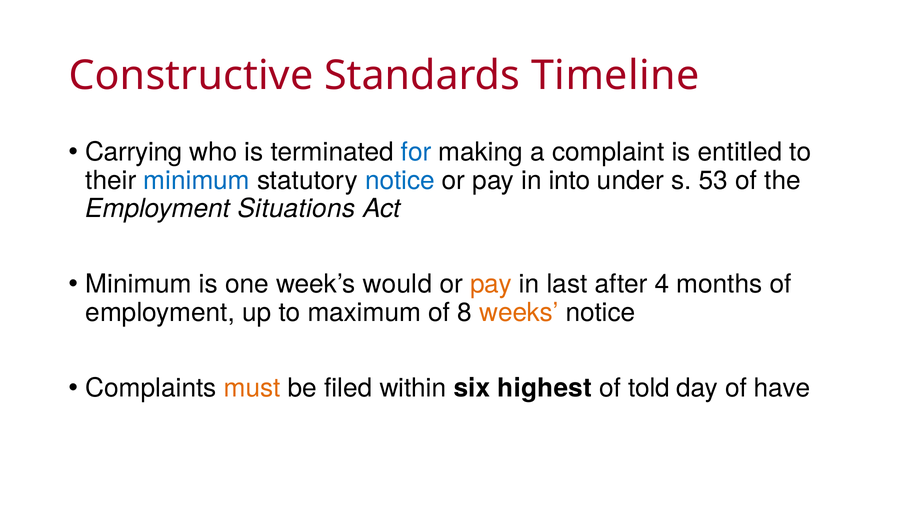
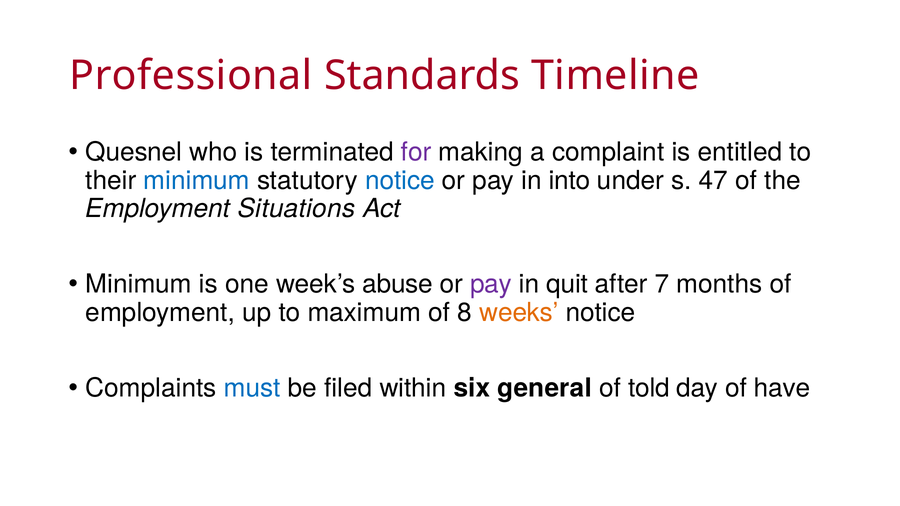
Constructive: Constructive -> Professional
Carrying: Carrying -> Quesnel
for colour: blue -> purple
53: 53 -> 47
would: would -> abuse
pay at (491, 284) colour: orange -> purple
last: last -> quit
4: 4 -> 7
must colour: orange -> blue
highest: highest -> general
